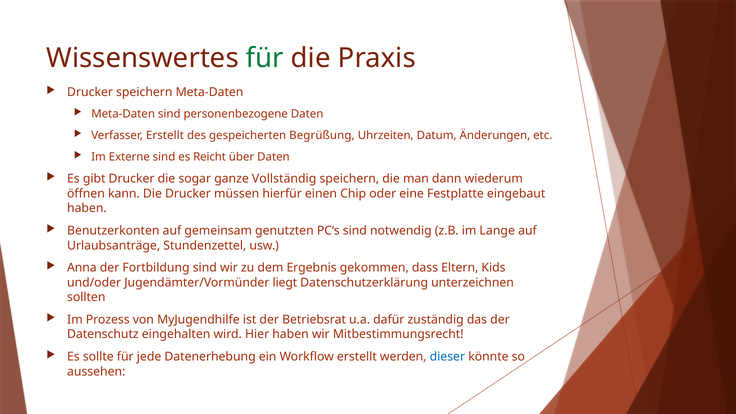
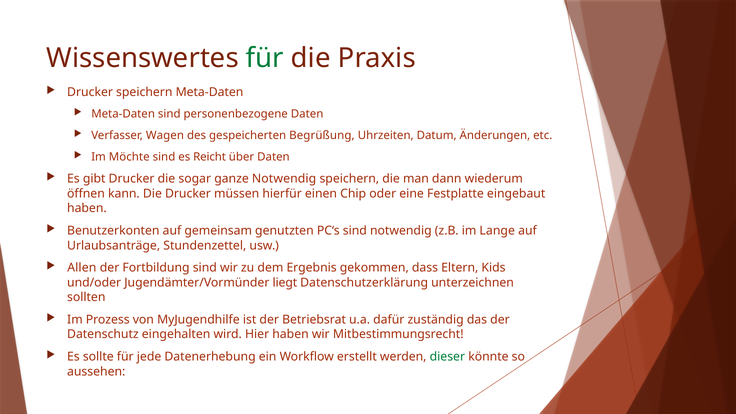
Verfasser Erstellt: Erstellt -> Wagen
Externe: Externe -> Möchte
ganze Vollständig: Vollständig -> Notwendig
Anna: Anna -> Allen
dieser colour: blue -> green
